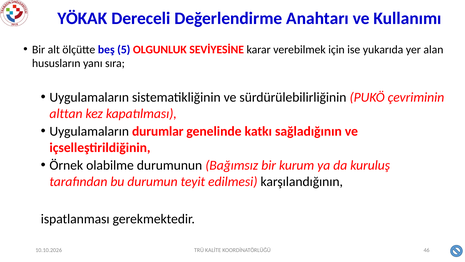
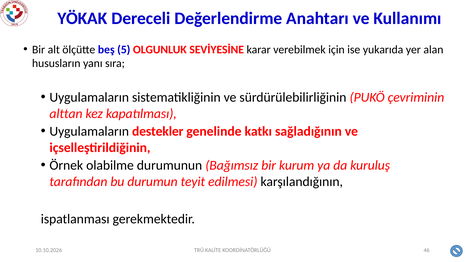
durumlar: durumlar -> destekler
